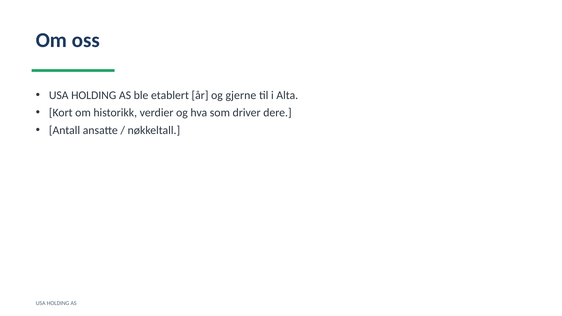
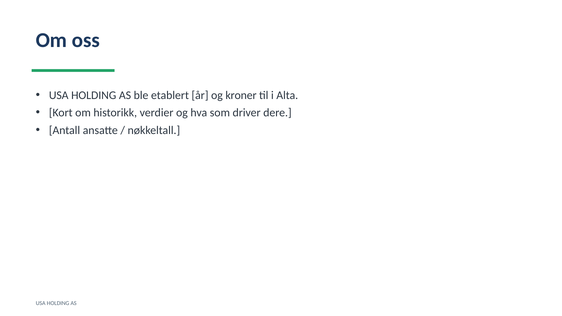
gjerne: gjerne -> kroner
